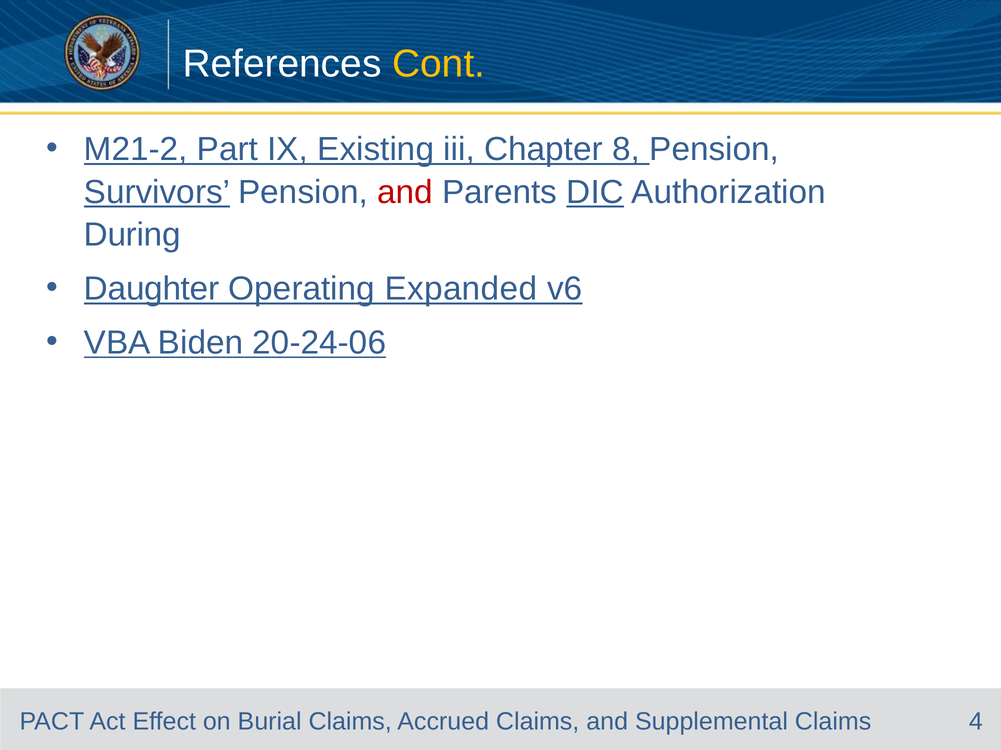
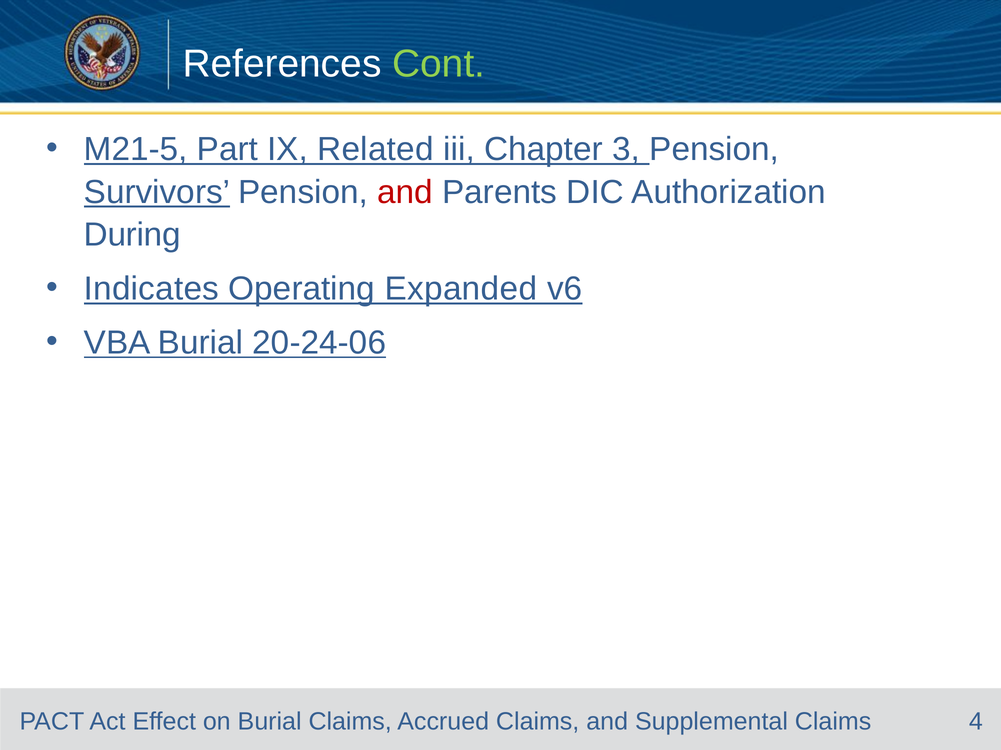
Cont colour: yellow -> light green
M21-2: M21-2 -> M21-5
Existing: Existing -> Related
8: 8 -> 3
DIC underline: present -> none
Daughter: Daughter -> Indicates
VBA Biden: Biden -> Burial
